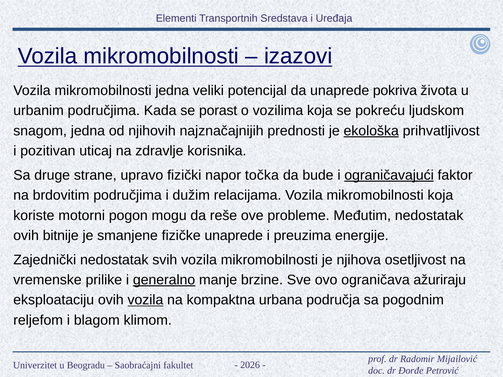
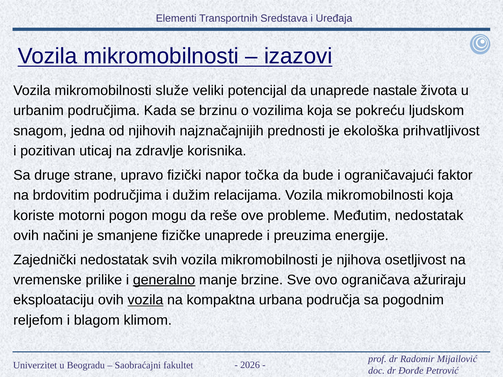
mikromobilnosti jedna: jedna -> služe
pokriva: pokriva -> nastale
porast: porast -> brzinu
ekološka underline: present -> none
ograničavajući underline: present -> none
bitnije: bitnije -> načini
